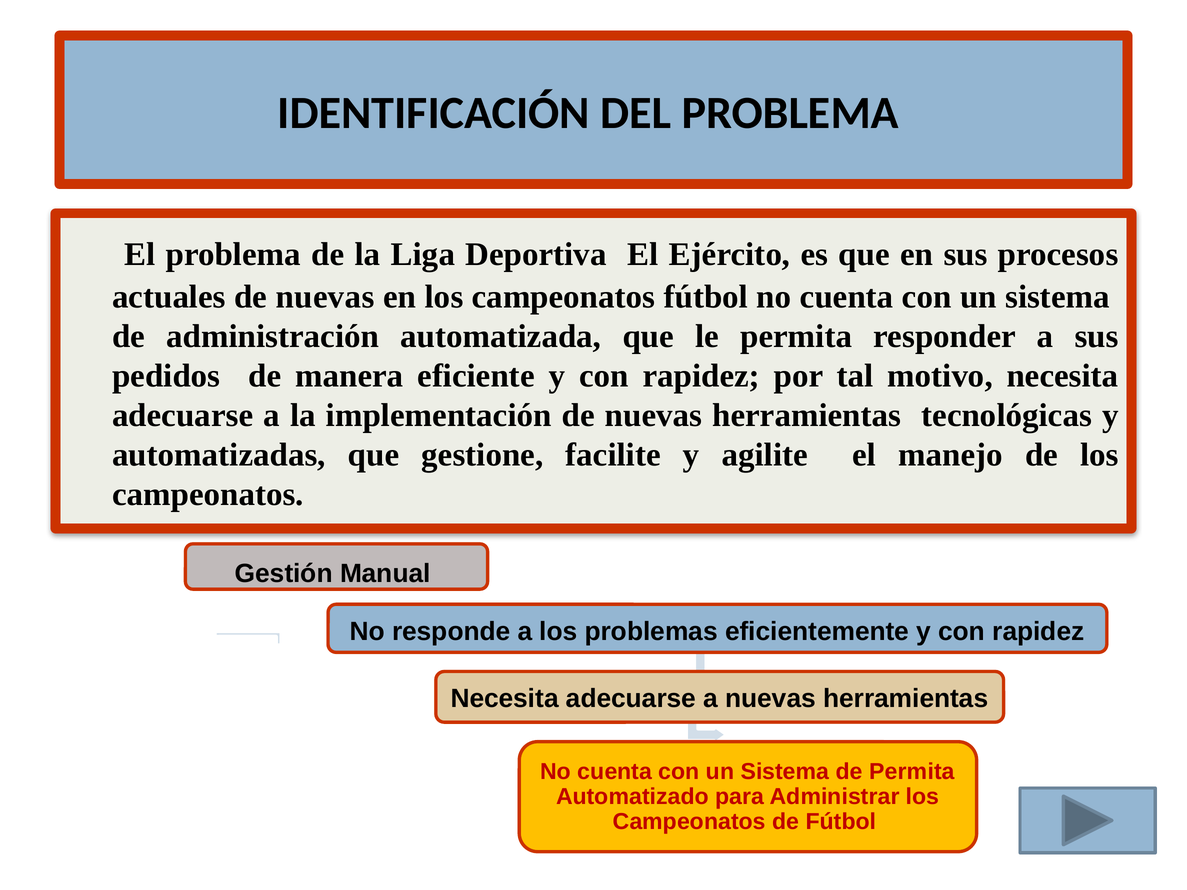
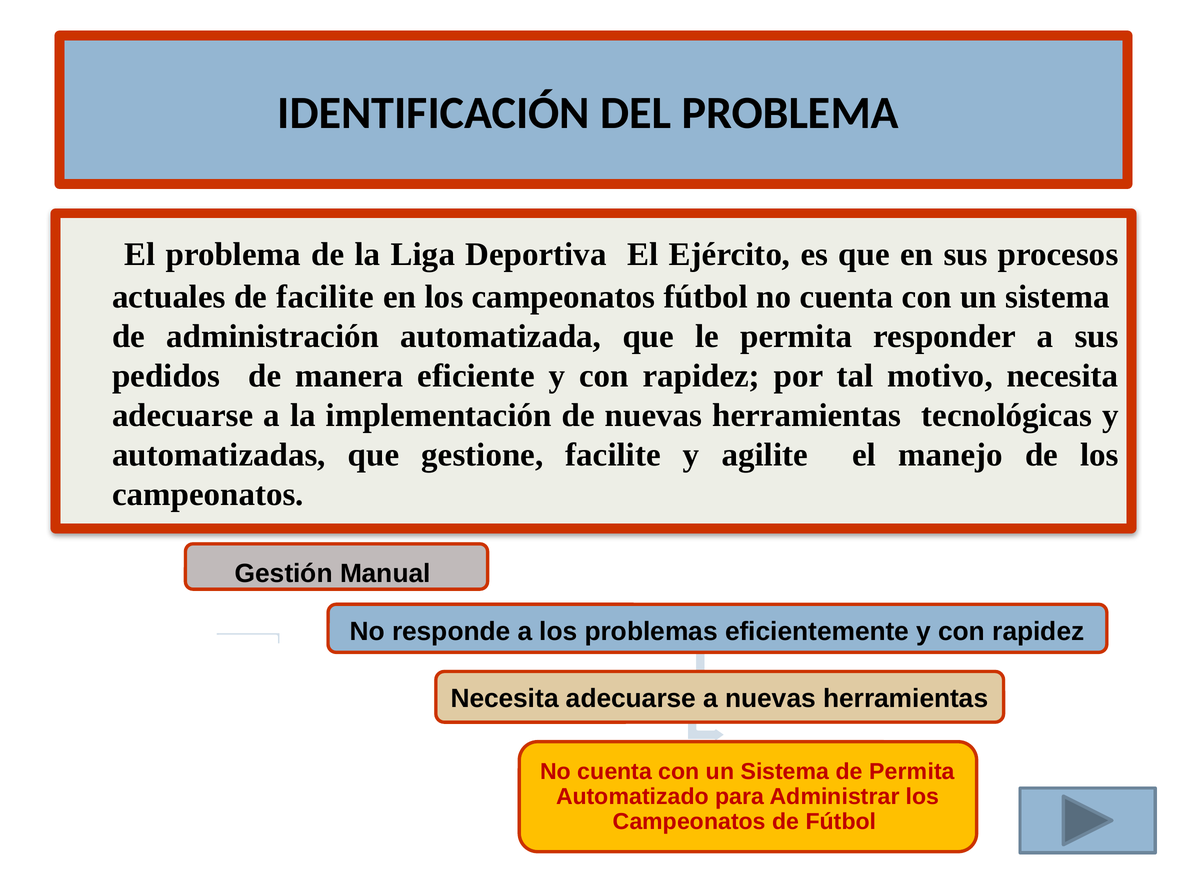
actuales de nuevas: nuevas -> facilite
